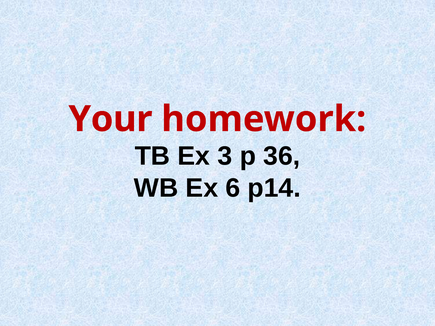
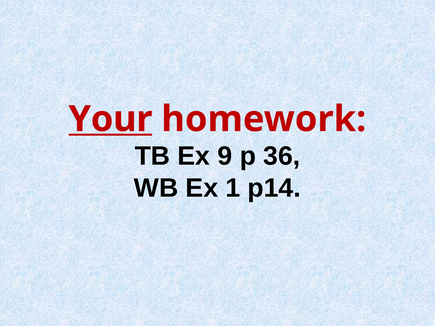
Your underline: none -> present
3: 3 -> 9
6: 6 -> 1
